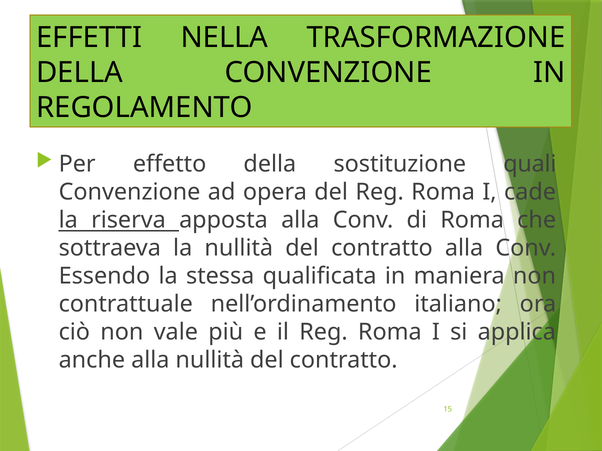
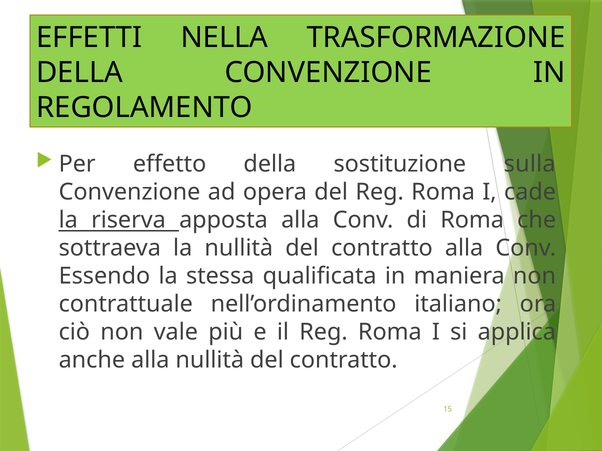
quali: quali -> sulla
